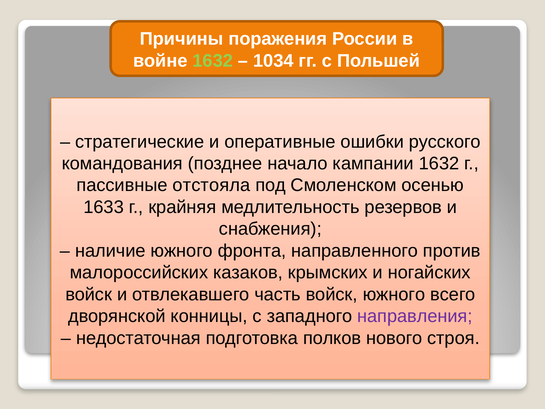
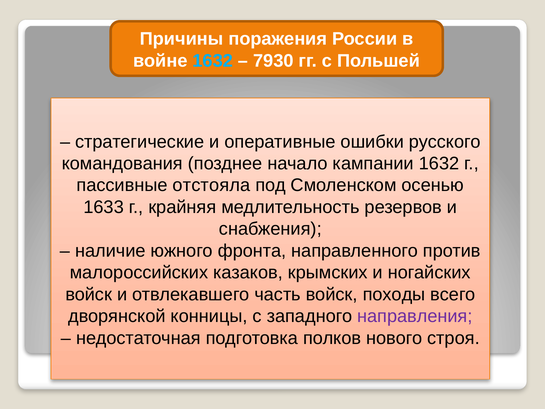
1632 at (213, 61) colour: light green -> light blue
1034: 1034 -> 7930
войск южного: южного -> походы
